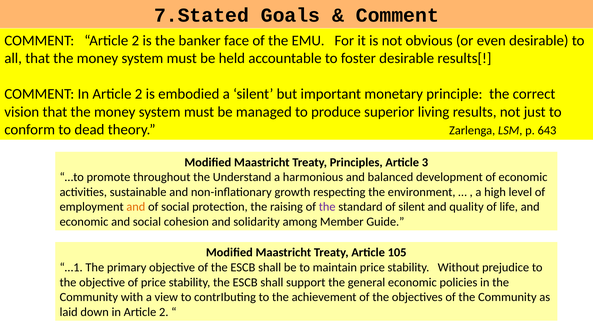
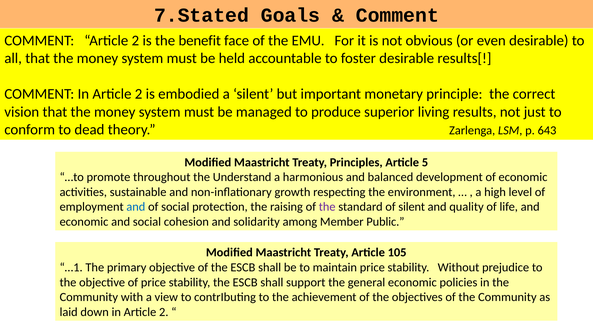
banker: banker -> benefit
3: 3 -> 5
and at (136, 207) colour: orange -> blue
Guide: Guide -> Public
